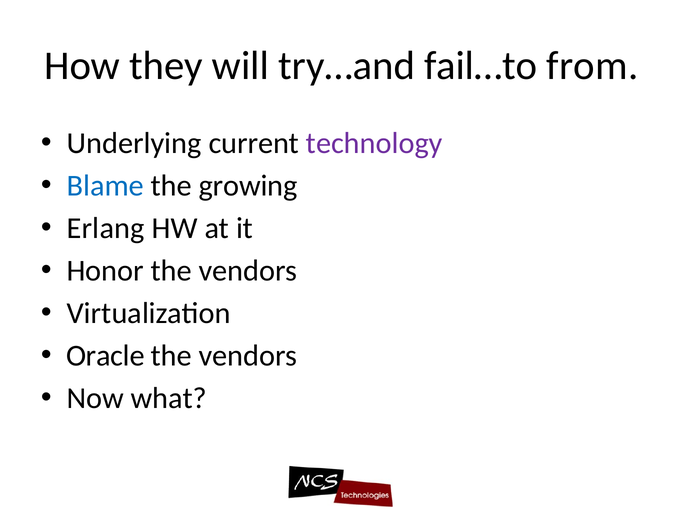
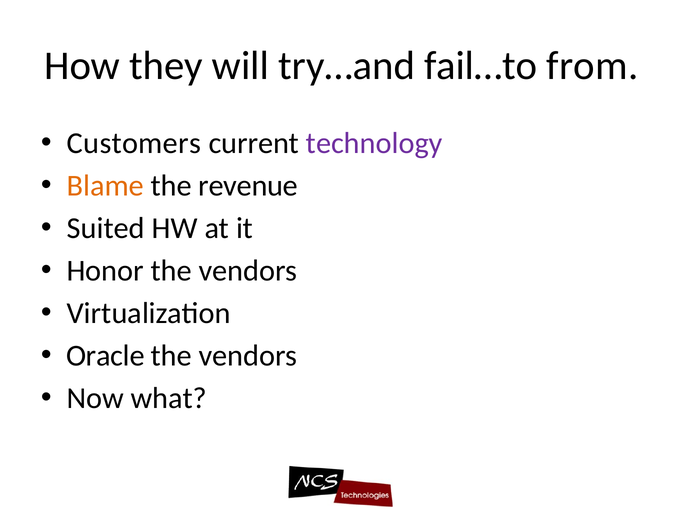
Underlying: Underlying -> Customers
Blame colour: blue -> orange
growing: growing -> revenue
Erlang: Erlang -> Suited
